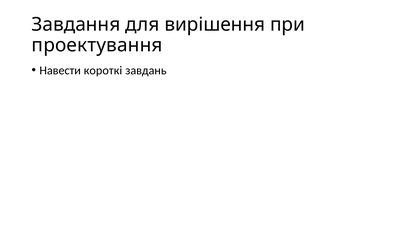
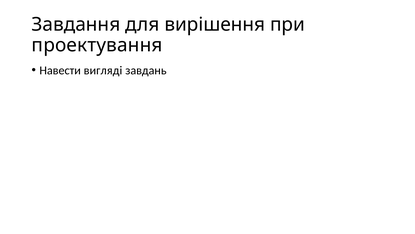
короткі: короткі -> вигляді
